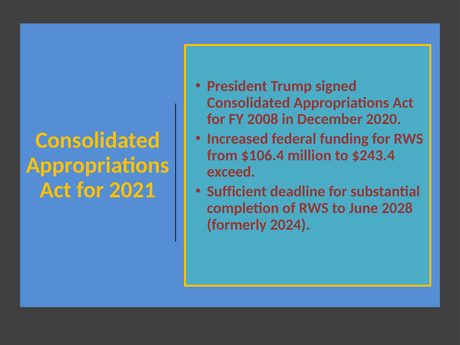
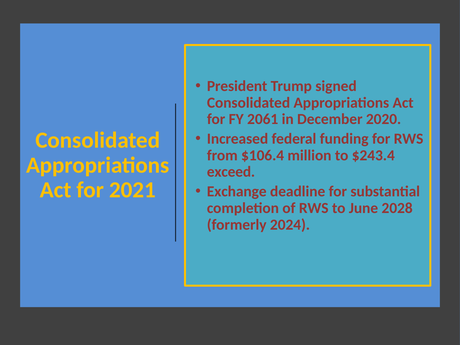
2008: 2008 -> 2061
Sufficient: Sufficient -> Exchange
